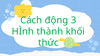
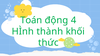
Cách: Cách -> Toán
3: 3 -> 4
